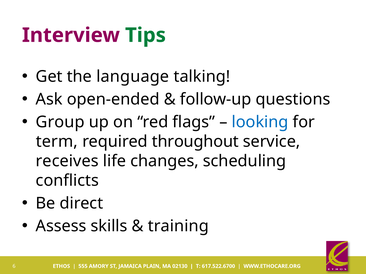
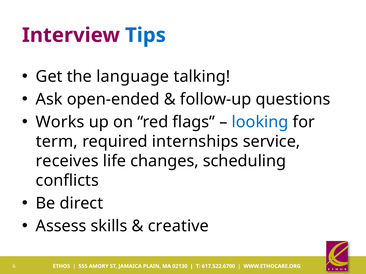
Tips colour: green -> blue
Group: Group -> Works
throughout: throughout -> internships
training: training -> creative
